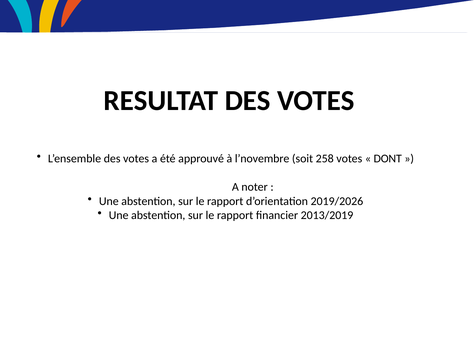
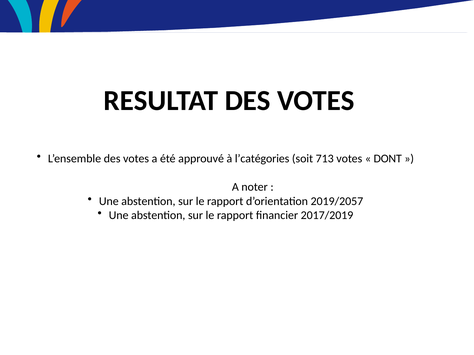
l’novembre: l’novembre -> l’catégories
258: 258 -> 713
2019/2026: 2019/2026 -> 2019/2057
2013/2019: 2013/2019 -> 2017/2019
